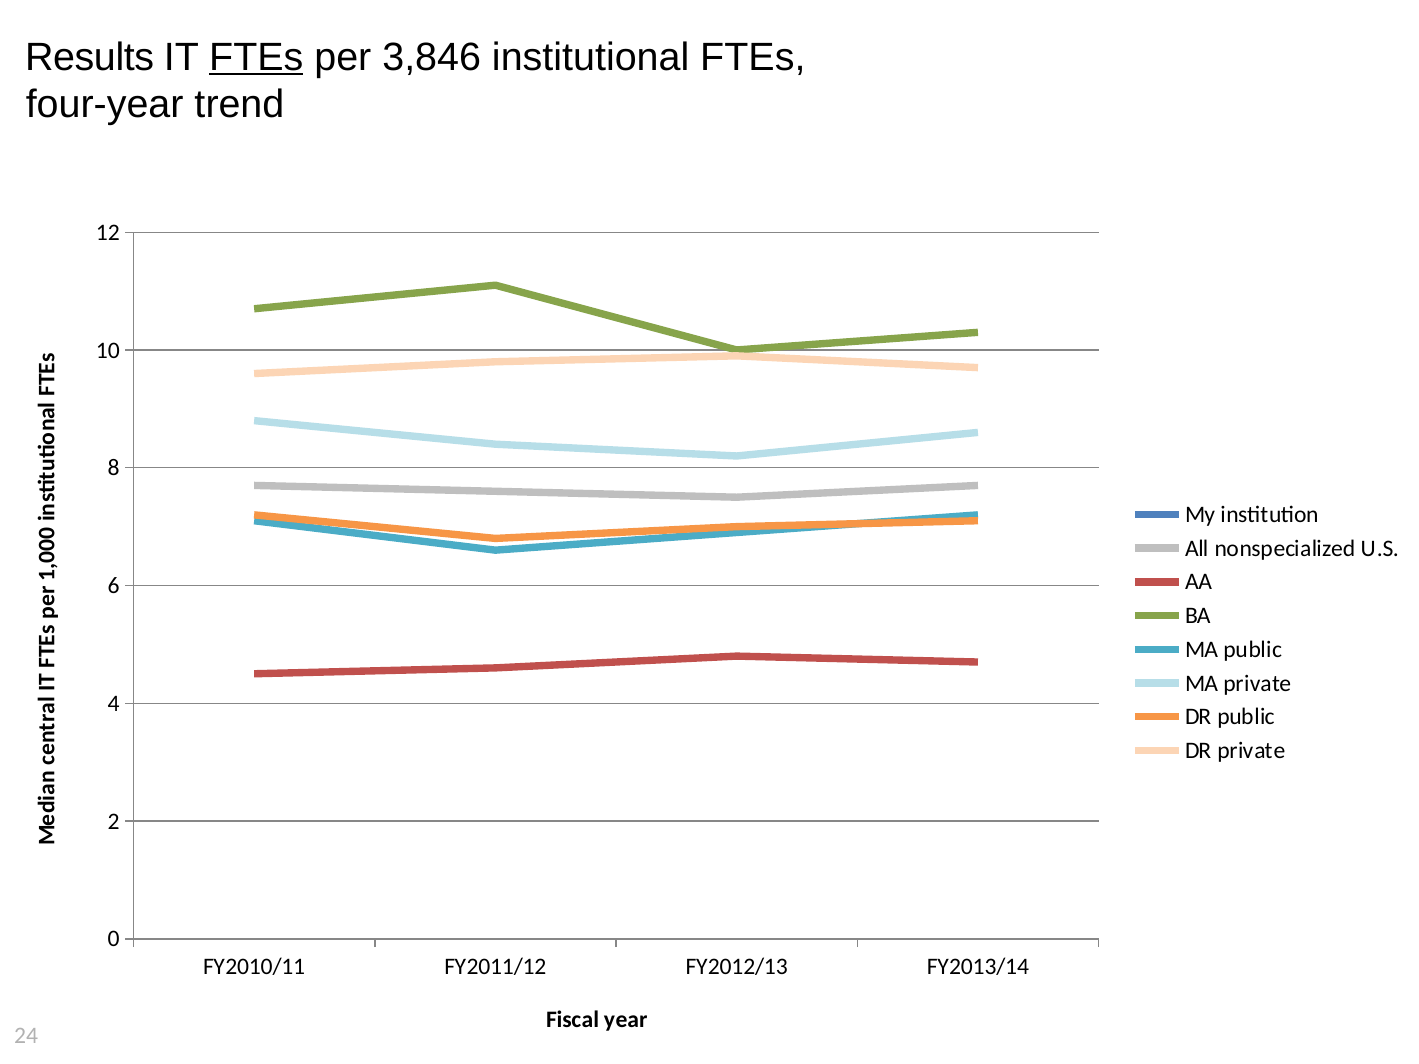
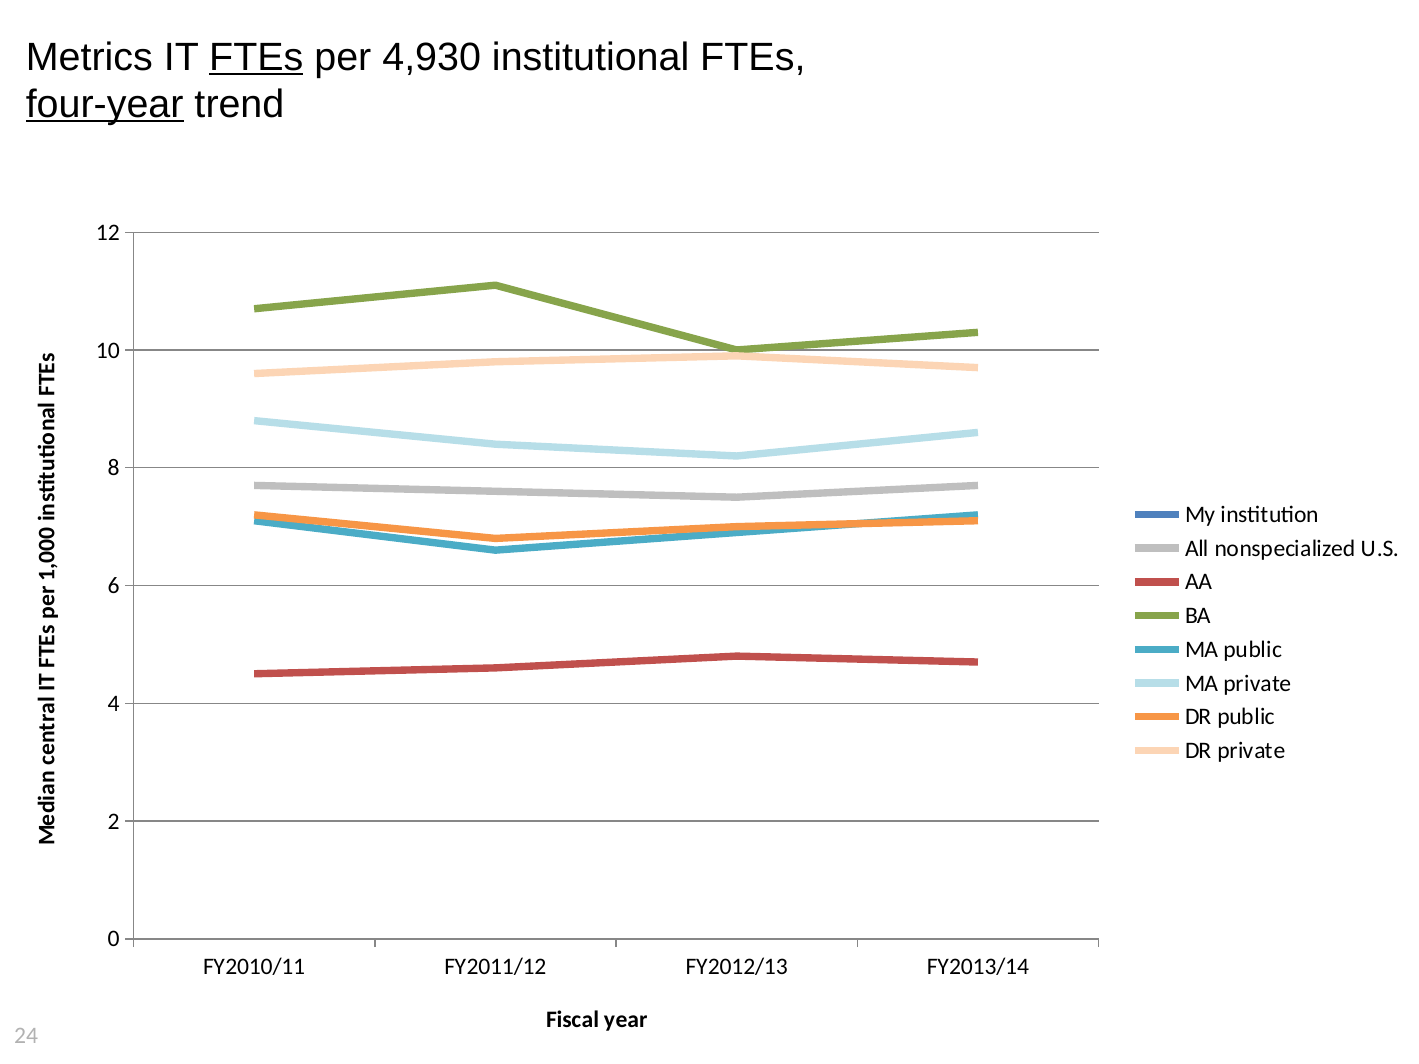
Results: Results -> Metrics
3,846: 3,846 -> 4,930
four-year underline: none -> present
